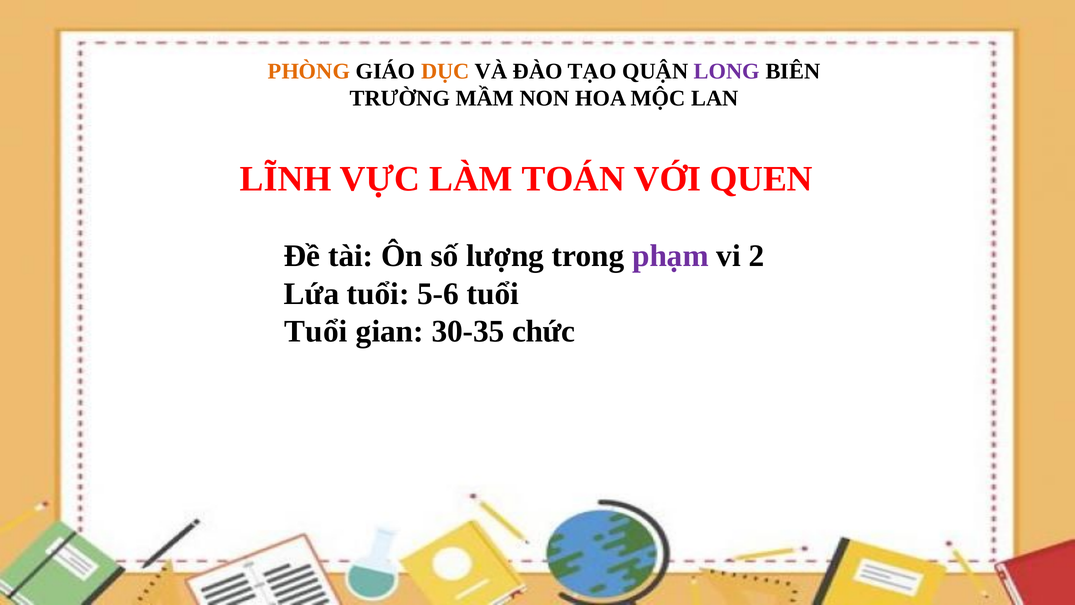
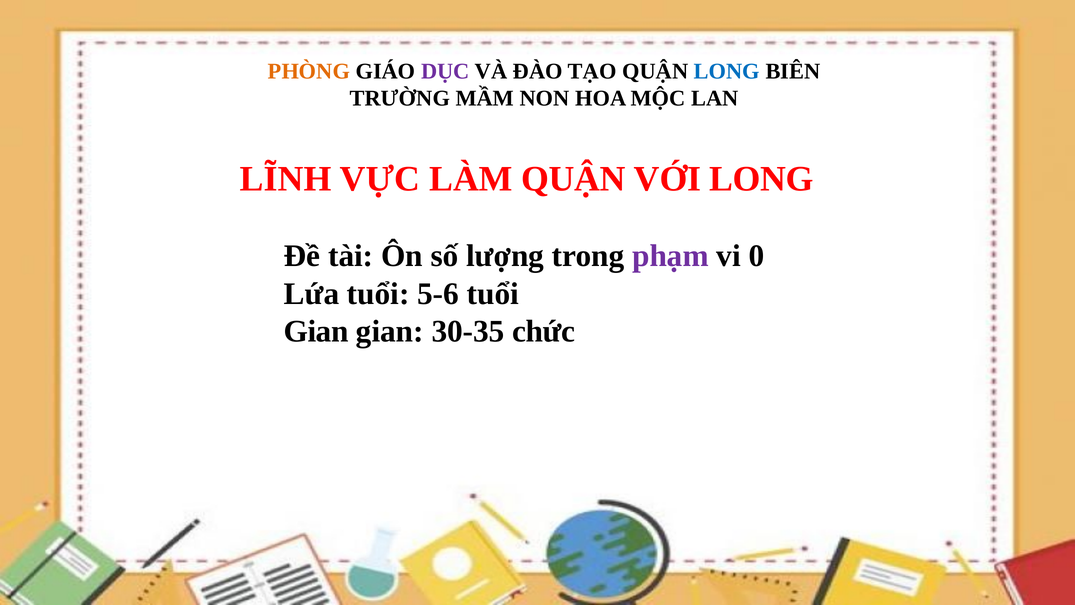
DỤC colour: orange -> purple
LONG at (727, 71) colour: purple -> blue
LÀM TOÁN: TOÁN -> QUẬN
VỚI QUEN: QUEN -> LONG
2: 2 -> 0
Tuổi at (316, 331): Tuổi -> Gian
